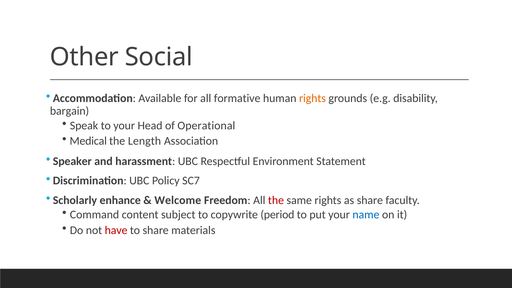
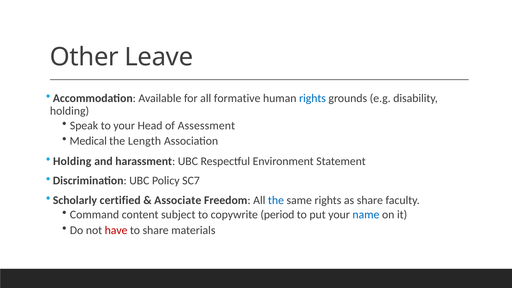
Social: Social -> Leave
rights at (312, 98) colour: orange -> blue
bargain at (70, 111): bargain -> holding
Operational: Operational -> Assessment
Speaker at (72, 161): Speaker -> Holding
enhance: enhance -> certified
Welcome: Welcome -> Associate
the at (276, 200) colour: red -> blue
